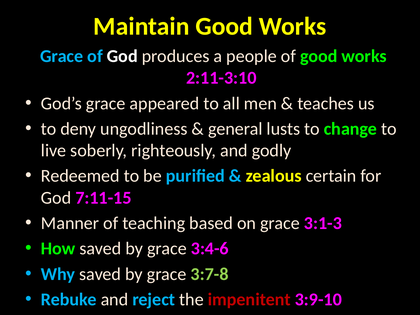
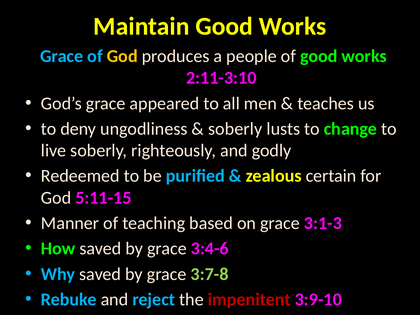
God at (122, 56) colour: white -> yellow
general at (235, 129): general -> soberly
7:11-15: 7:11-15 -> 5:11-15
